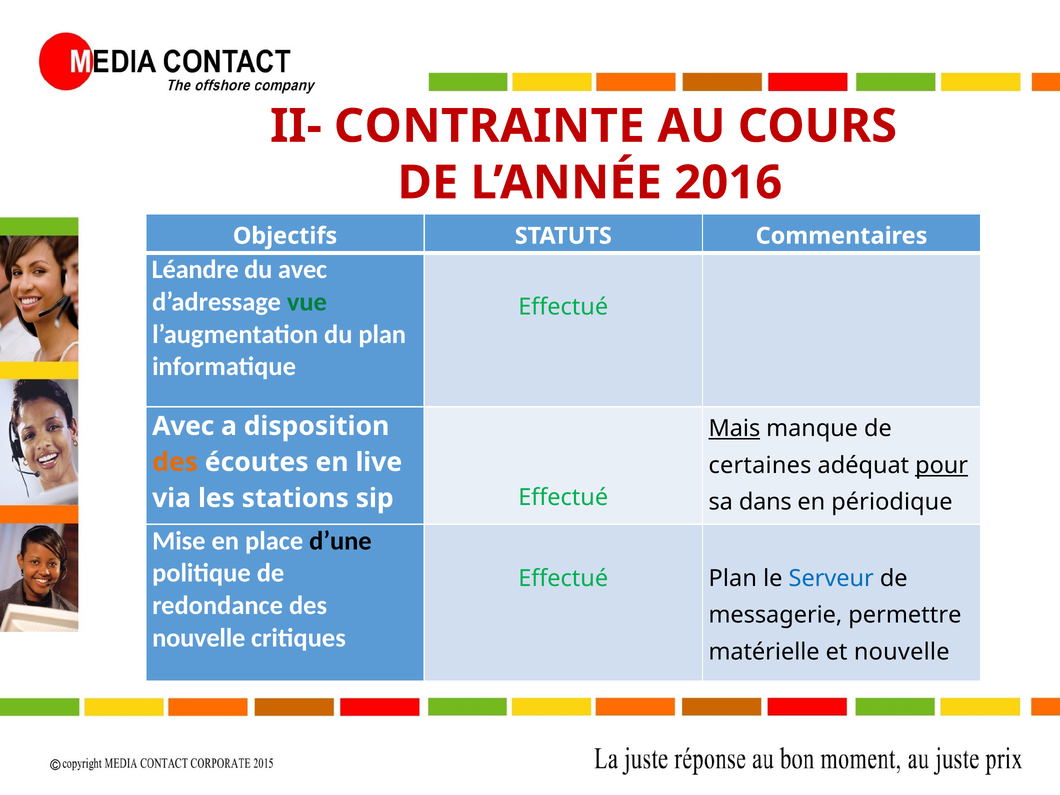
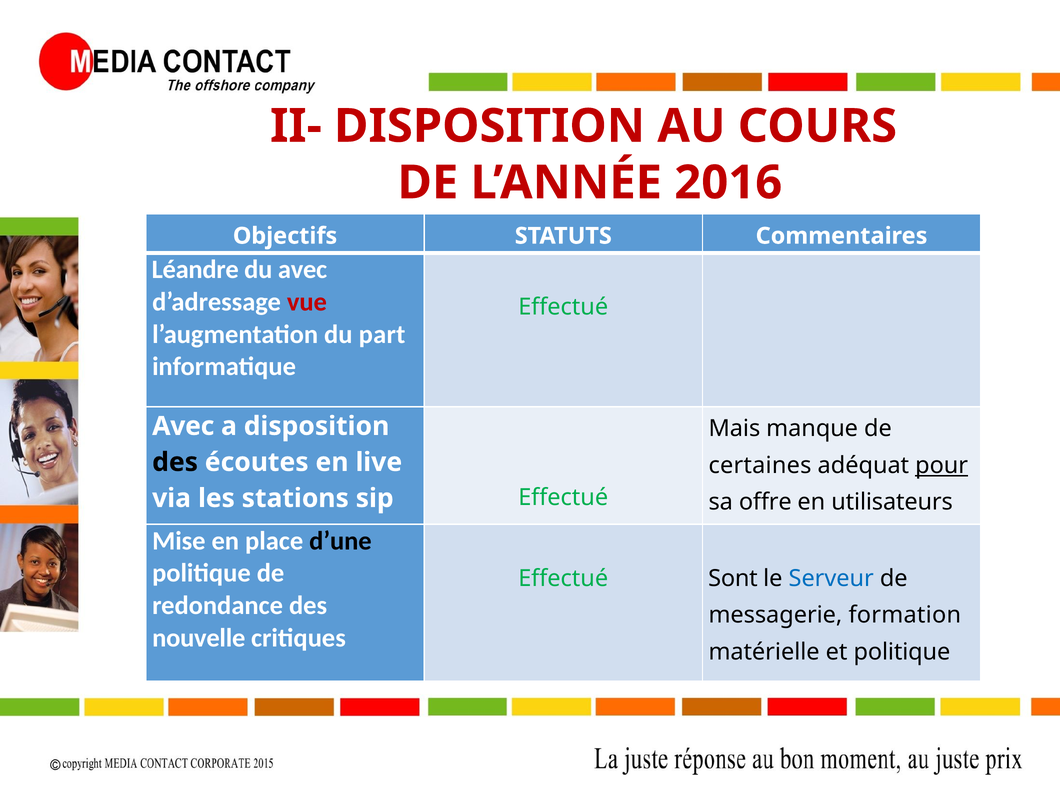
II- CONTRAINTE: CONTRAINTE -> DISPOSITION
vue colour: green -> red
du plan: plan -> part
Mais underline: present -> none
des at (175, 462) colour: orange -> black
dans: dans -> offre
périodique: périodique -> utilisateurs
Effectué Plan: Plan -> Sont
permettre: permettre -> formation
et nouvelle: nouvelle -> politique
